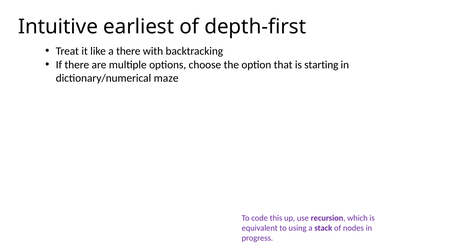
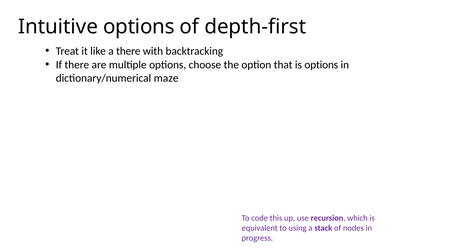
Intuitive earliest: earliest -> options
is starting: starting -> options
